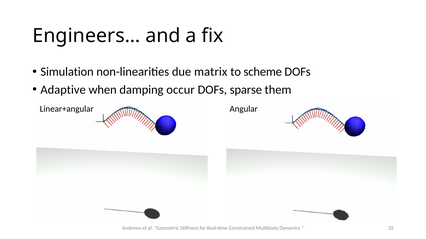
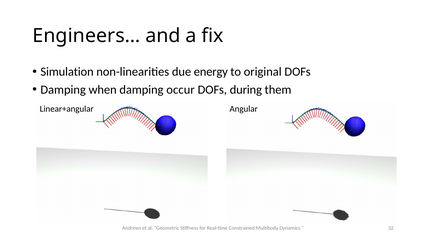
matrix: matrix -> energy
scheme: scheme -> original
Adaptive at (63, 90): Adaptive -> Damping
sparse: sparse -> during
